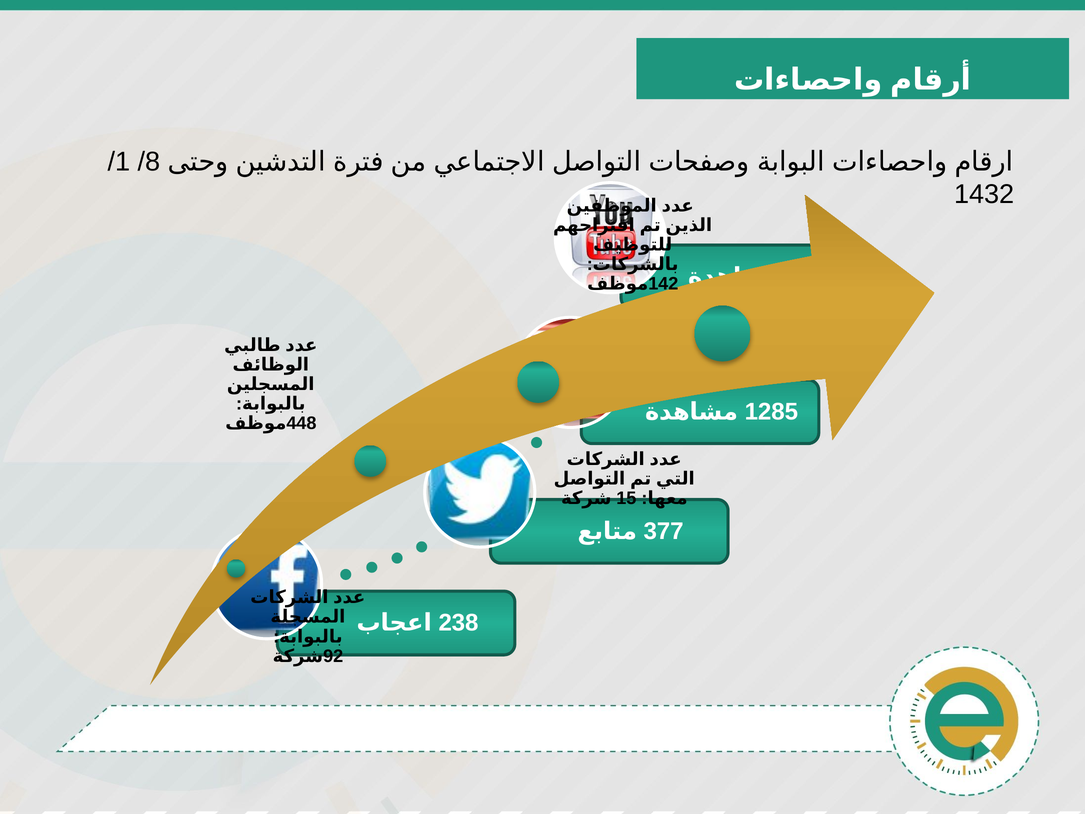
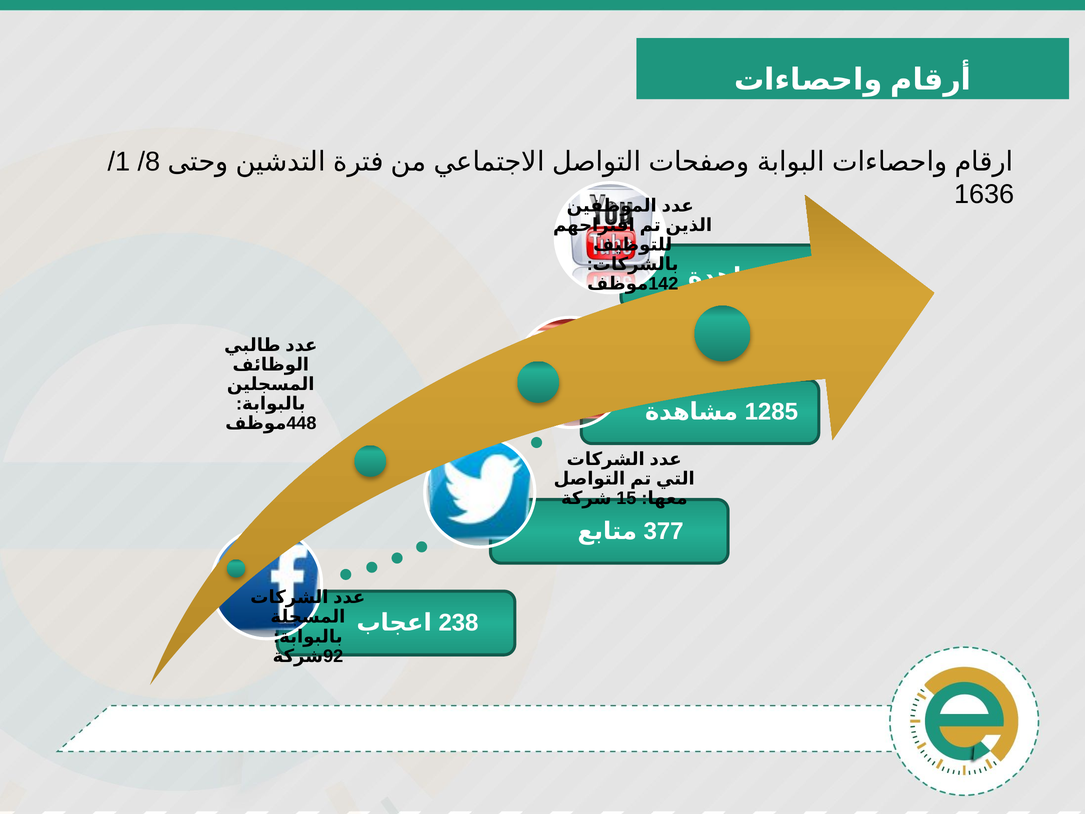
1432: 1432 -> 1636
